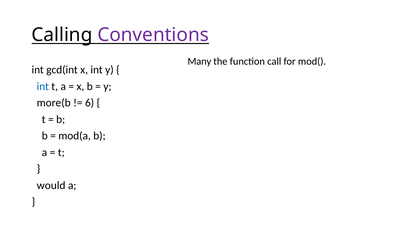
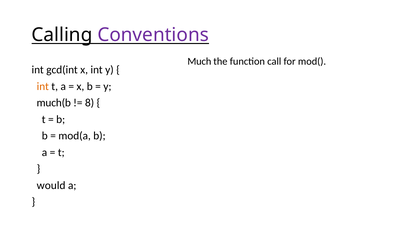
Many: Many -> Much
int at (43, 86) colour: blue -> orange
more(b: more(b -> much(b
6: 6 -> 8
